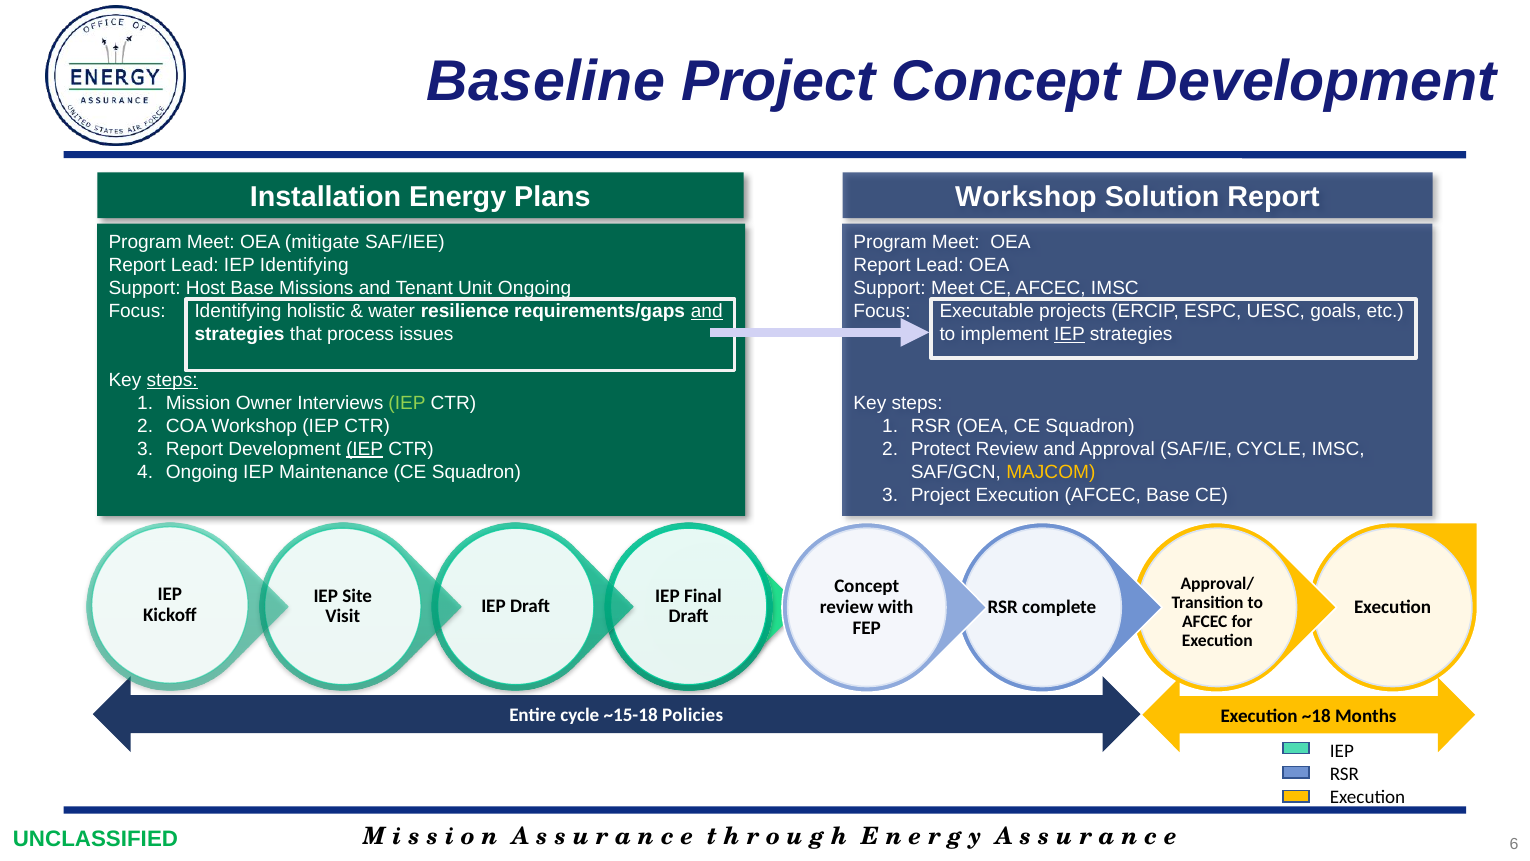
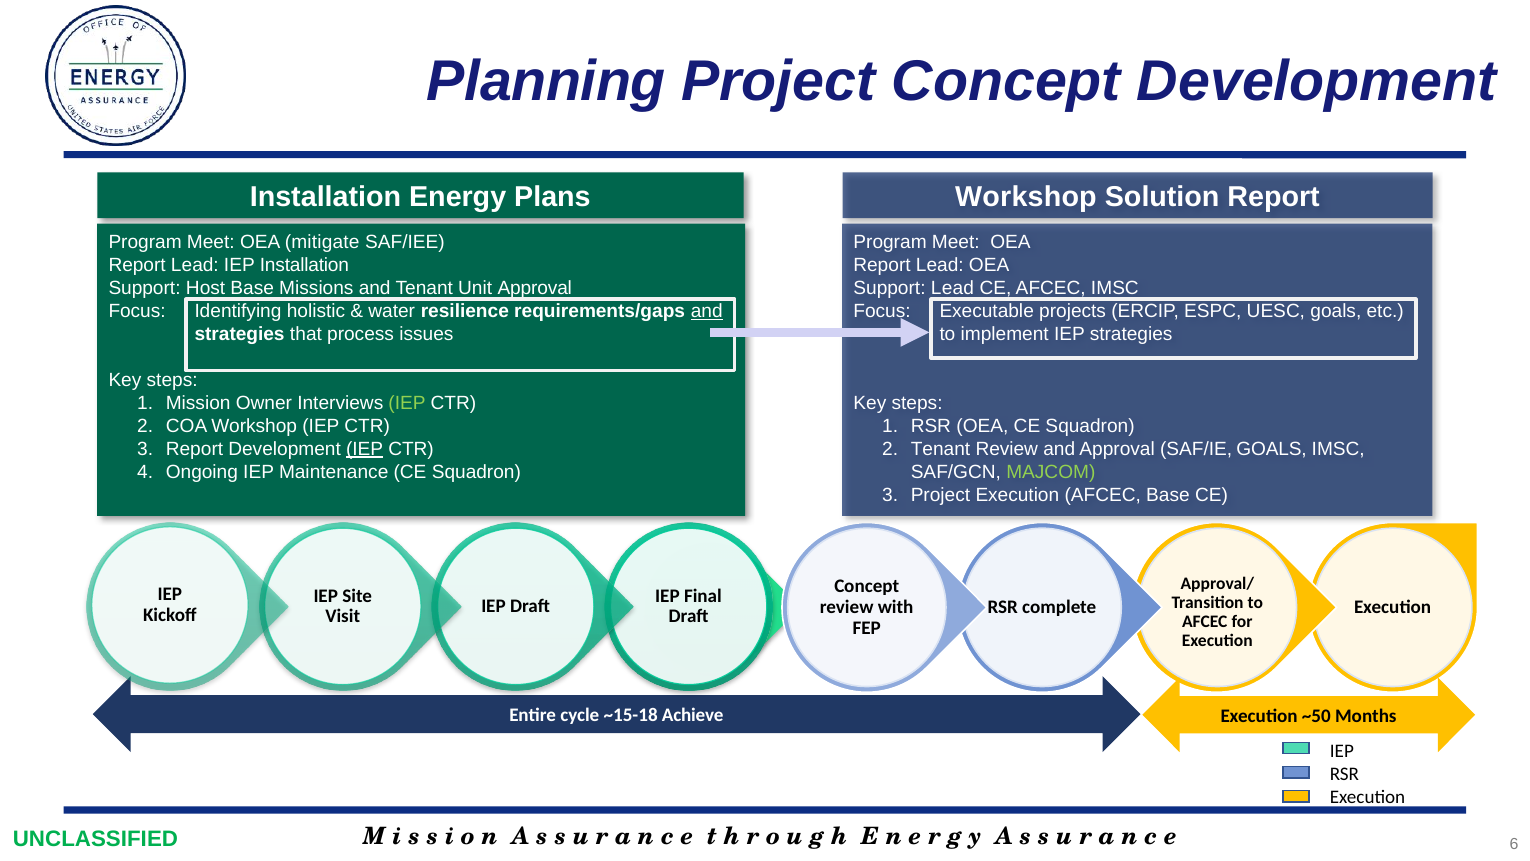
Baseline: Baseline -> Planning
IEP Identifying: Identifying -> Installation
Unit Ongoing: Ongoing -> Approval
Support Meet: Meet -> Lead
IEP at (1069, 334) underline: present -> none
steps at (172, 380) underline: present -> none
Protect at (941, 449): Protect -> Tenant
SAF/IE CYCLE: CYCLE -> GOALS
MAJCOM colour: yellow -> light green
Policies: Policies -> Achieve
~18: ~18 -> ~50
